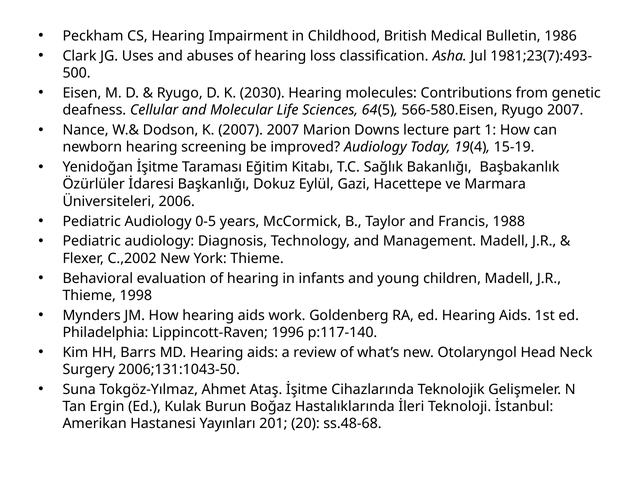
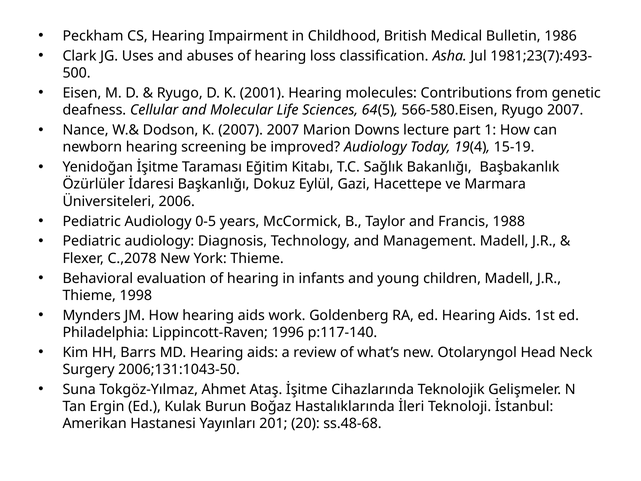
2030: 2030 -> 2001
C.,2002: C.,2002 -> C.,2078
